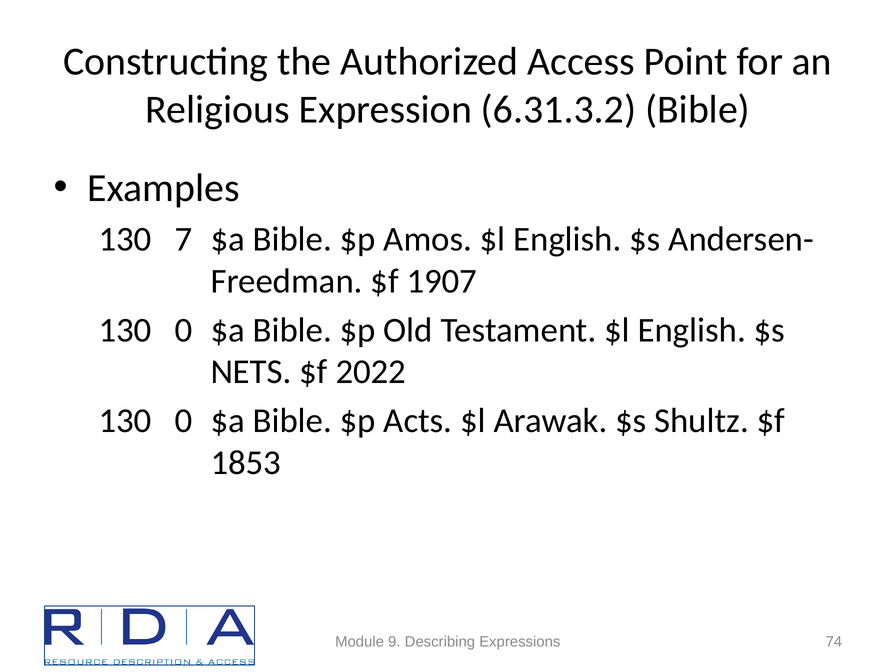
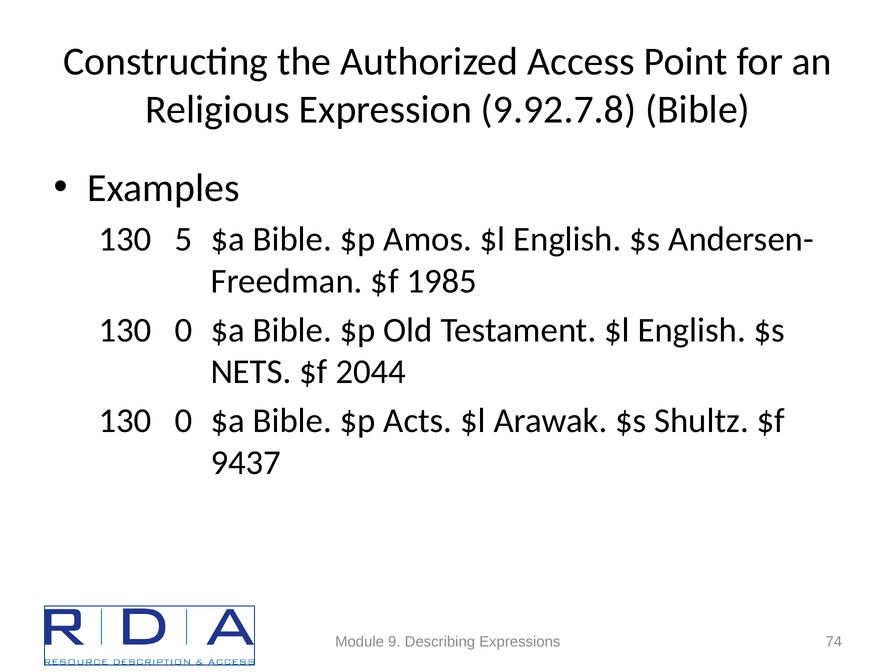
6.31.3.2: 6.31.3.2 -> 9.92.7.8
7: 7 -> 5
1907: 1907 -> 1985
2022: 2022 -> 2044
1853: 1853 -> 9437
